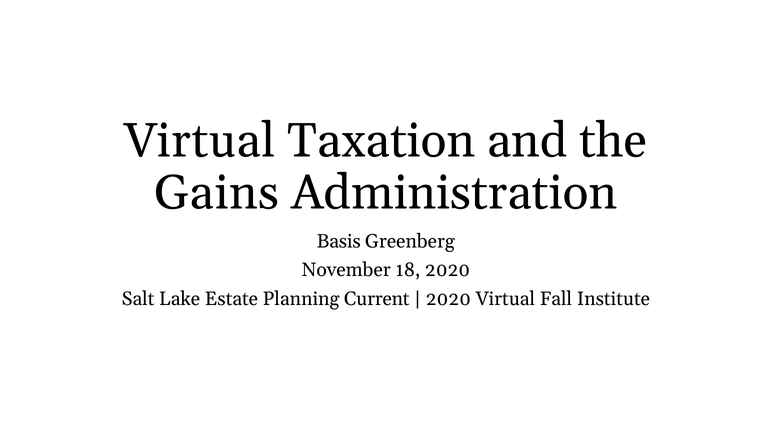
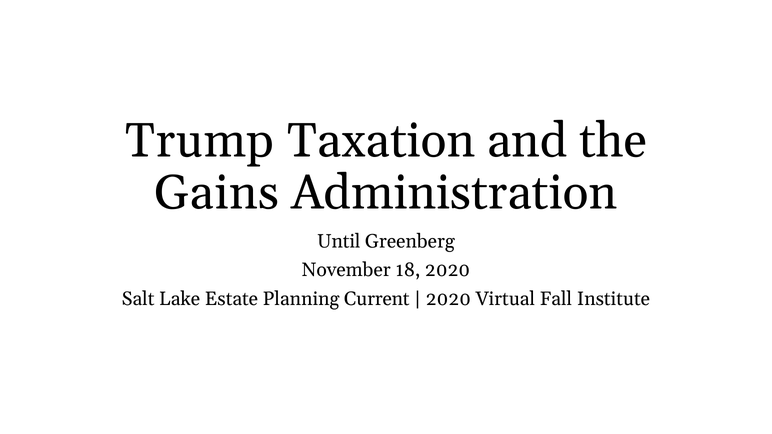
Virtual at (200, 141): Virtual -> Trump
Basis: Basis -> Until
